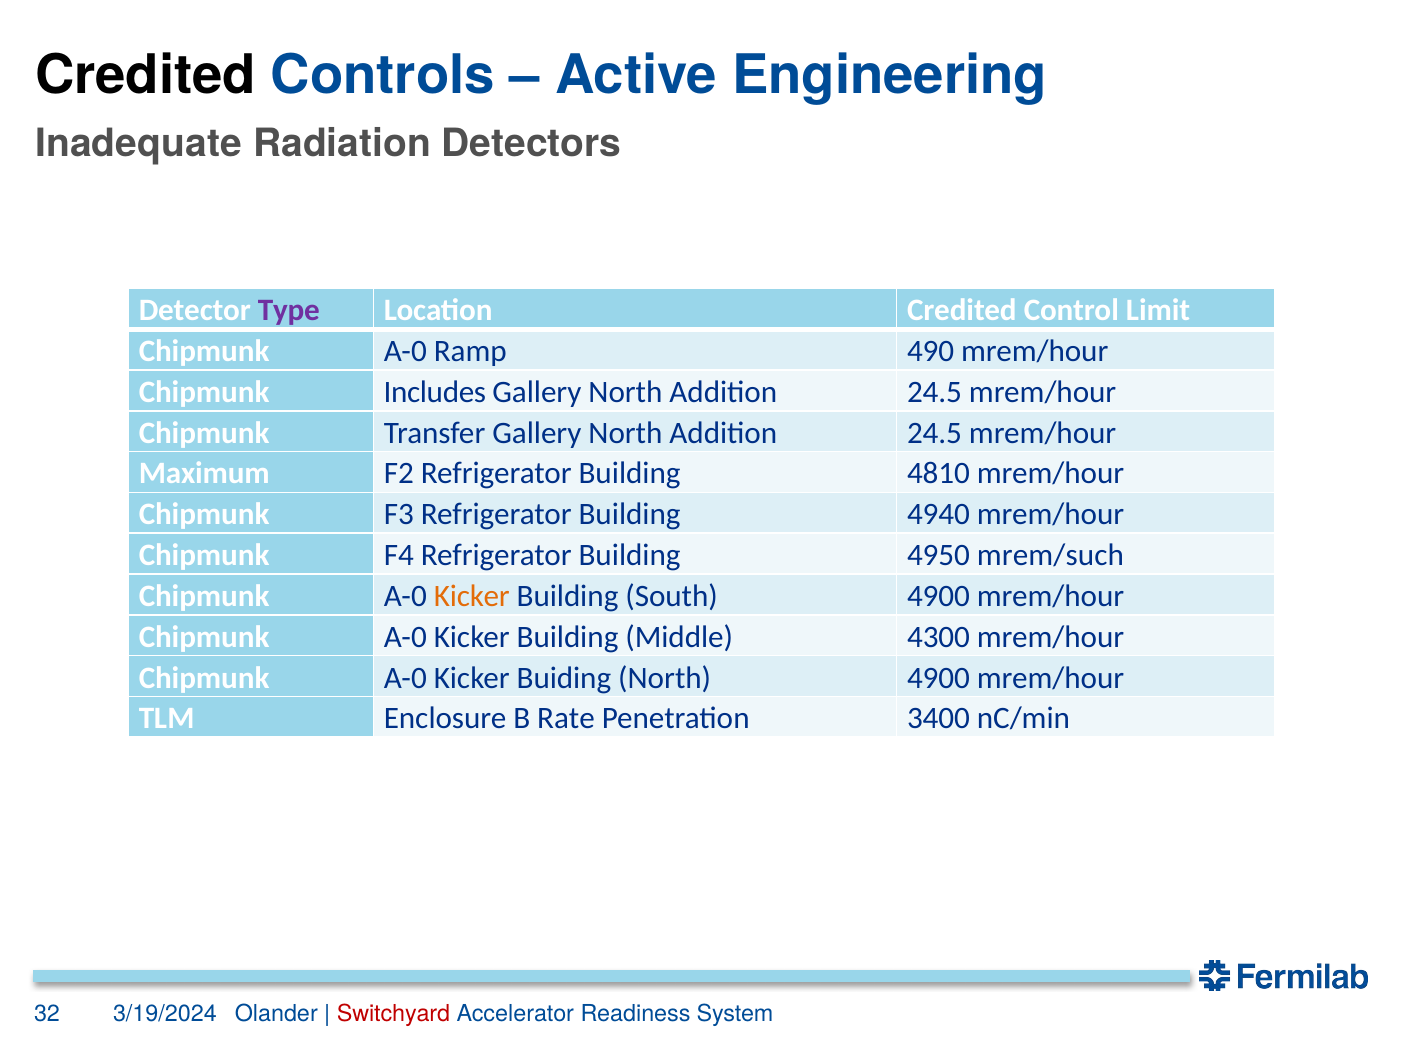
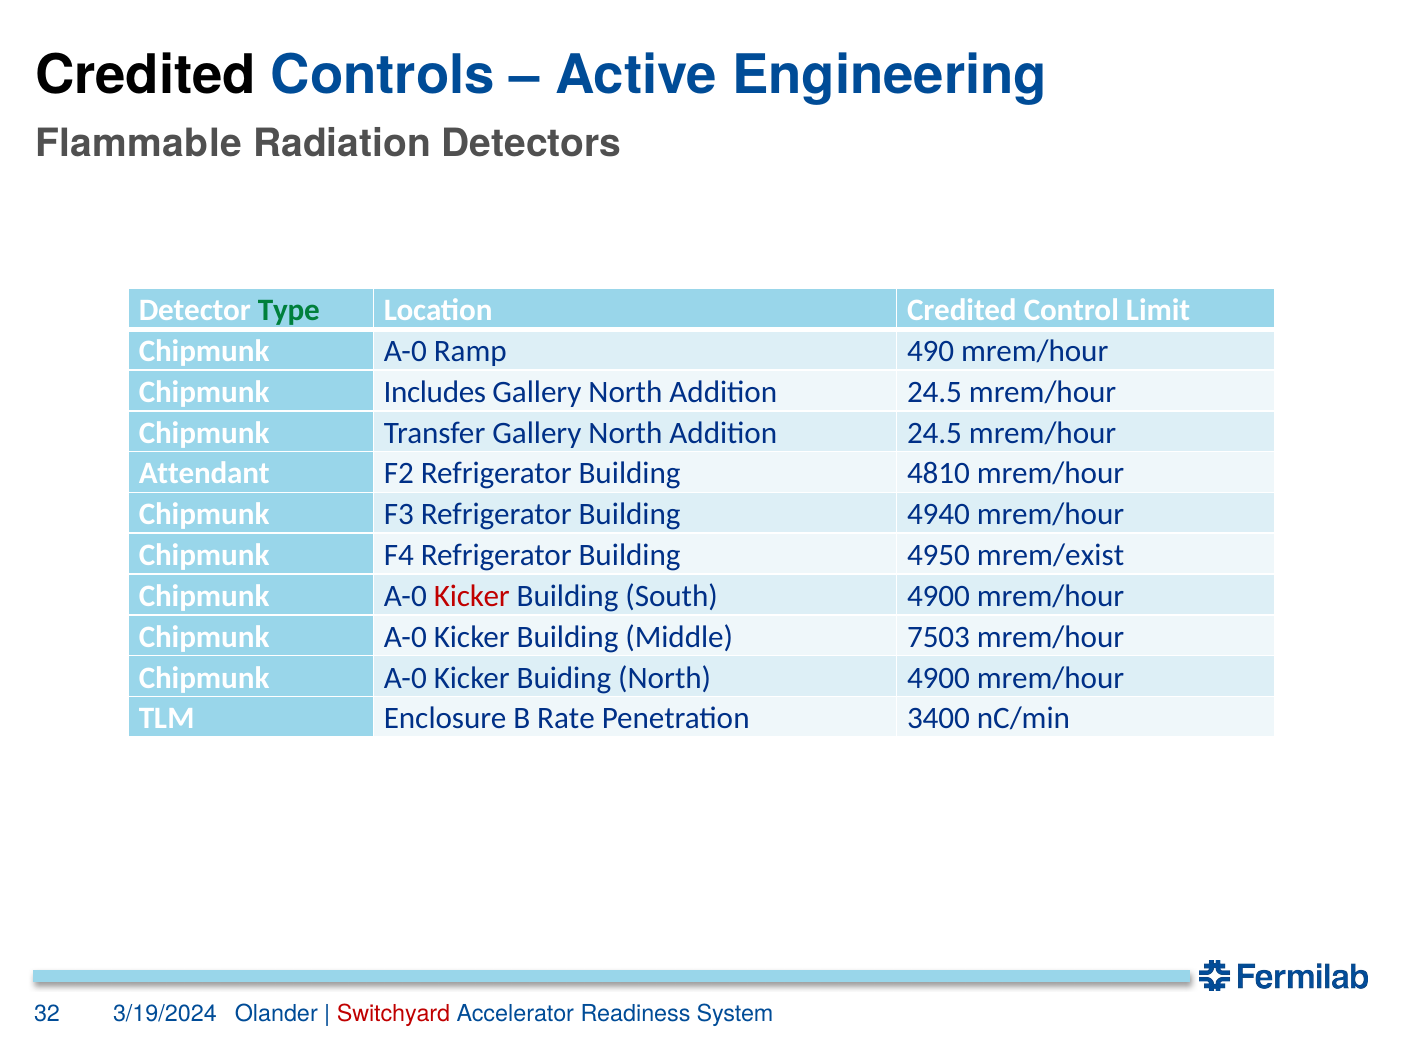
Inadequate: Inadequate -> Flammable
Type colour: purple -> green
Maximum: Maximum -> Attendant
mrem/such: mrem/such -> mrem/exist
Kicker at (472, 596) colour: orange -> red
4300: 4300 -> 7503
